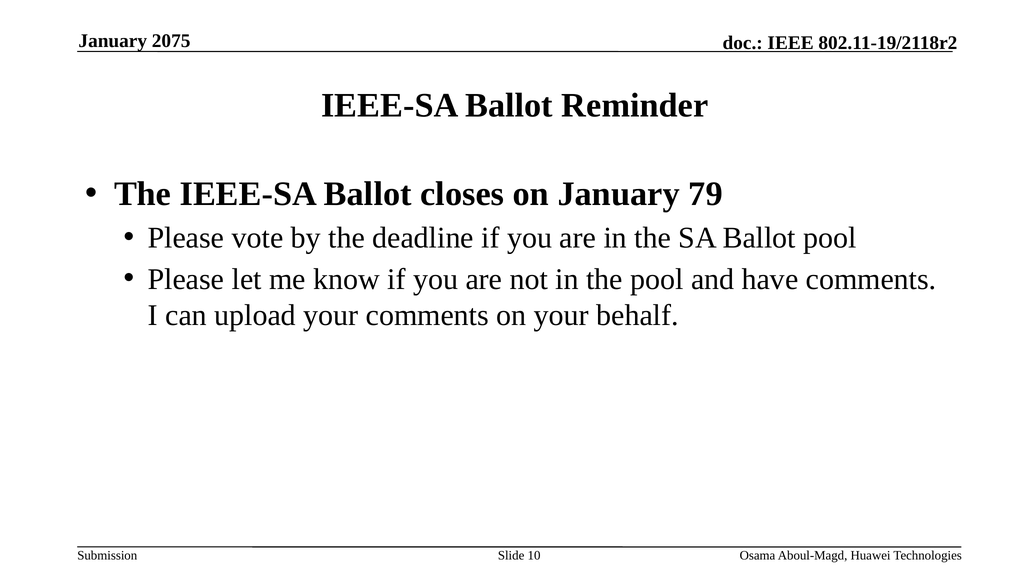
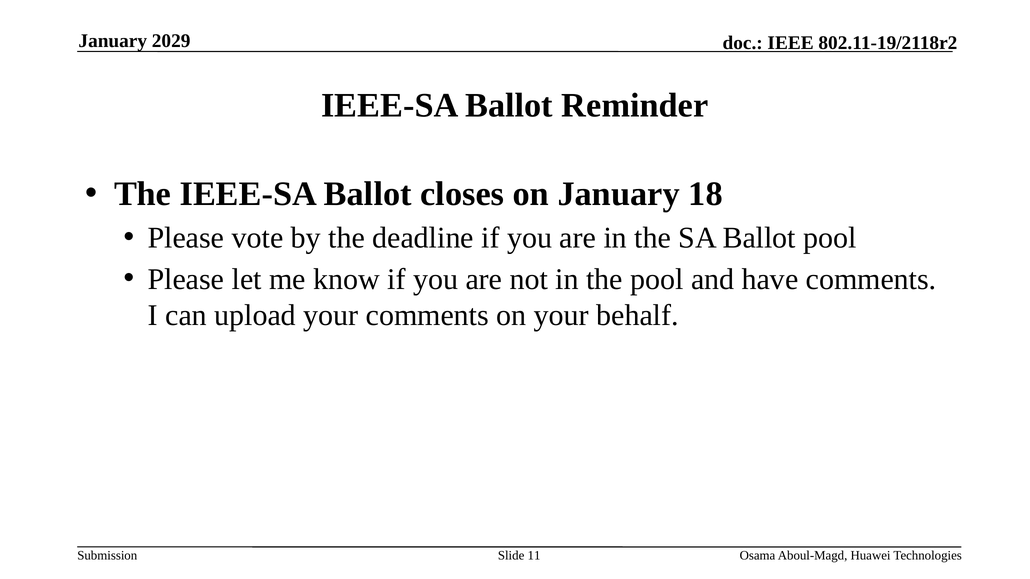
2075: 2075 -> 2029
79: 79 -> 18
10: 10 -> 11
